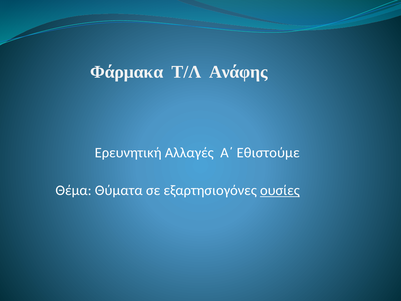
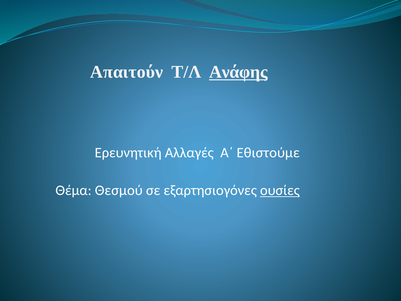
Φάρμακα: Φάρμακα -> Απαιτούν
Ανάφης underline: none -> present
Θύματα: Θύματα -> Θεσμού
